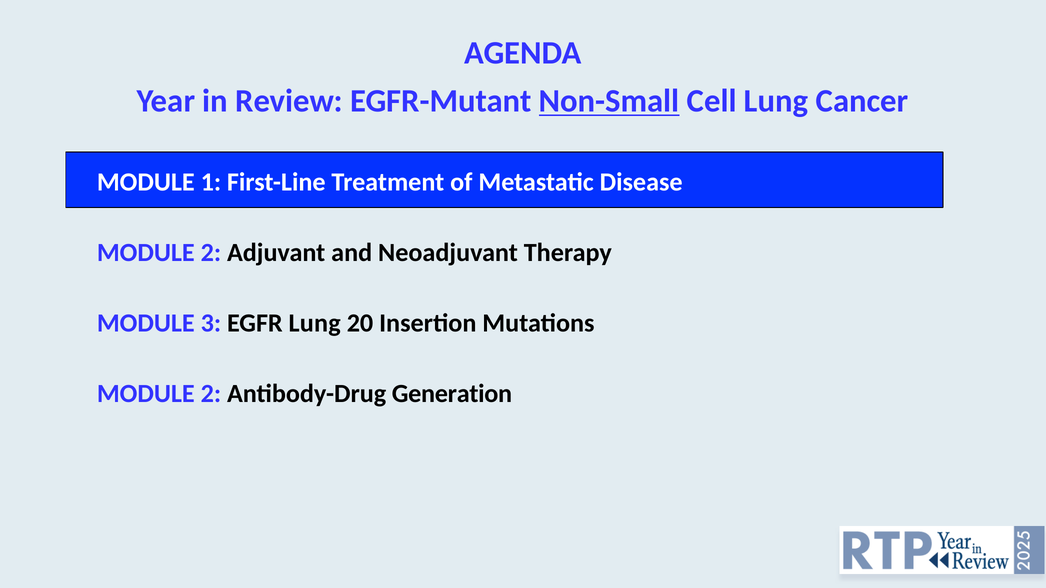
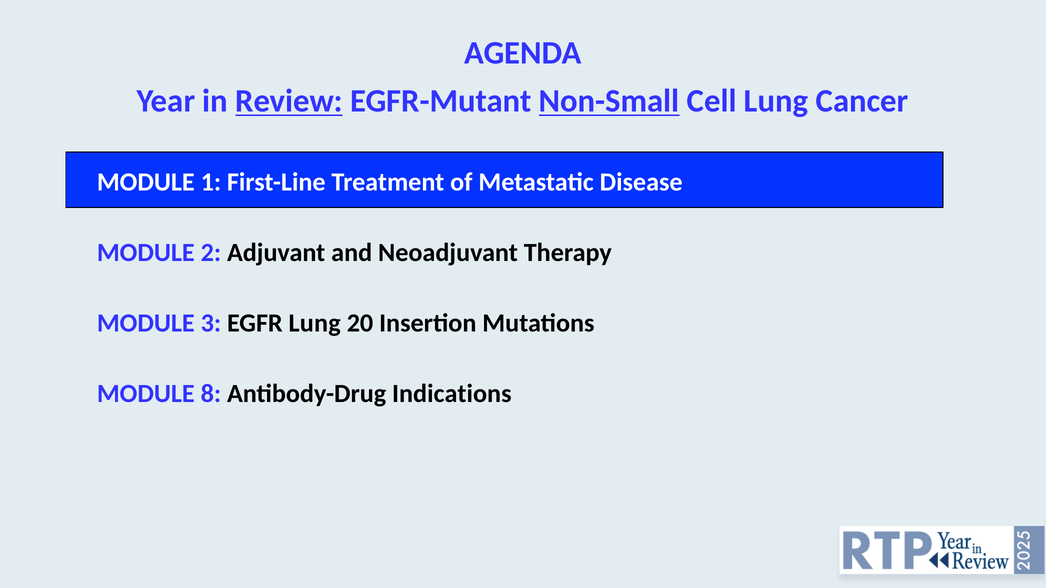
Review underline: none -> present
2 at (211, 394): 2 -> 8
Generation: Generation -> Indications
